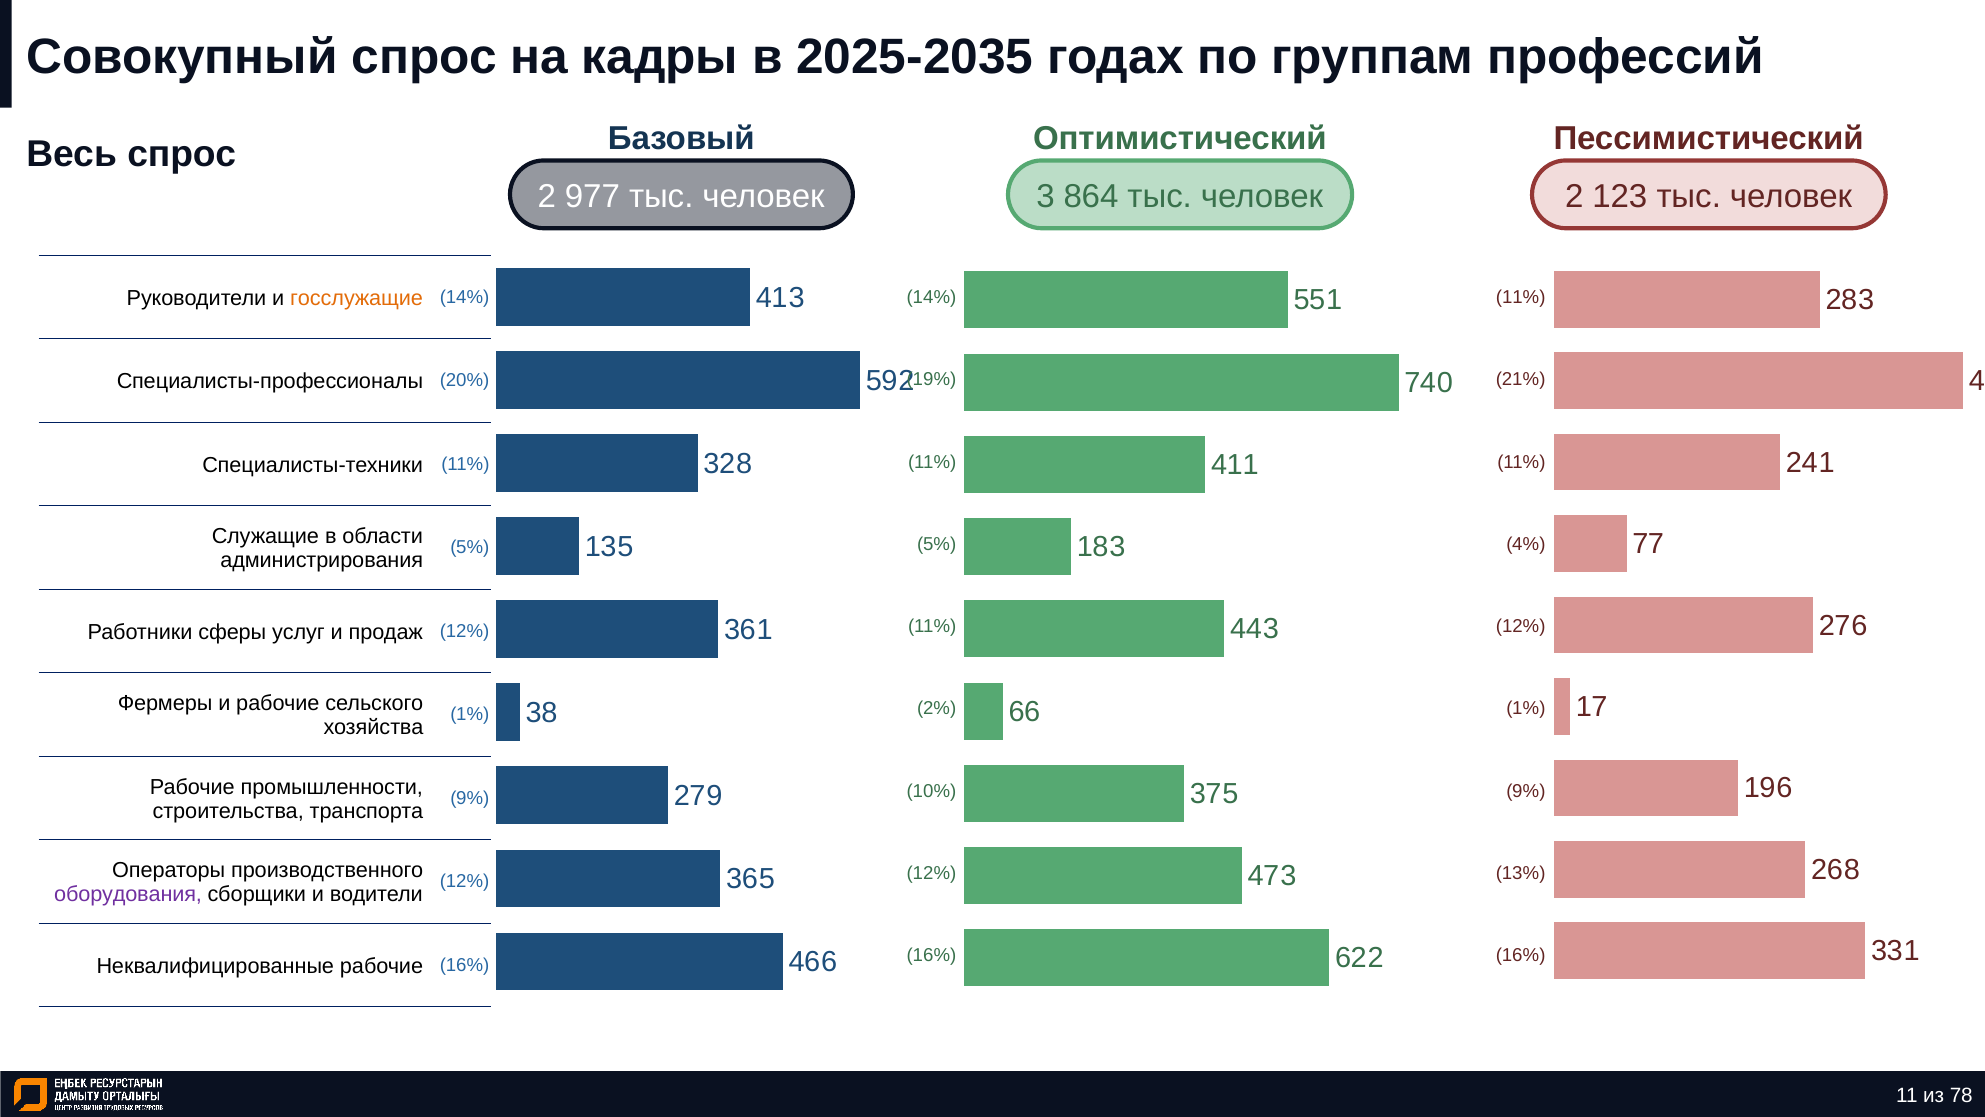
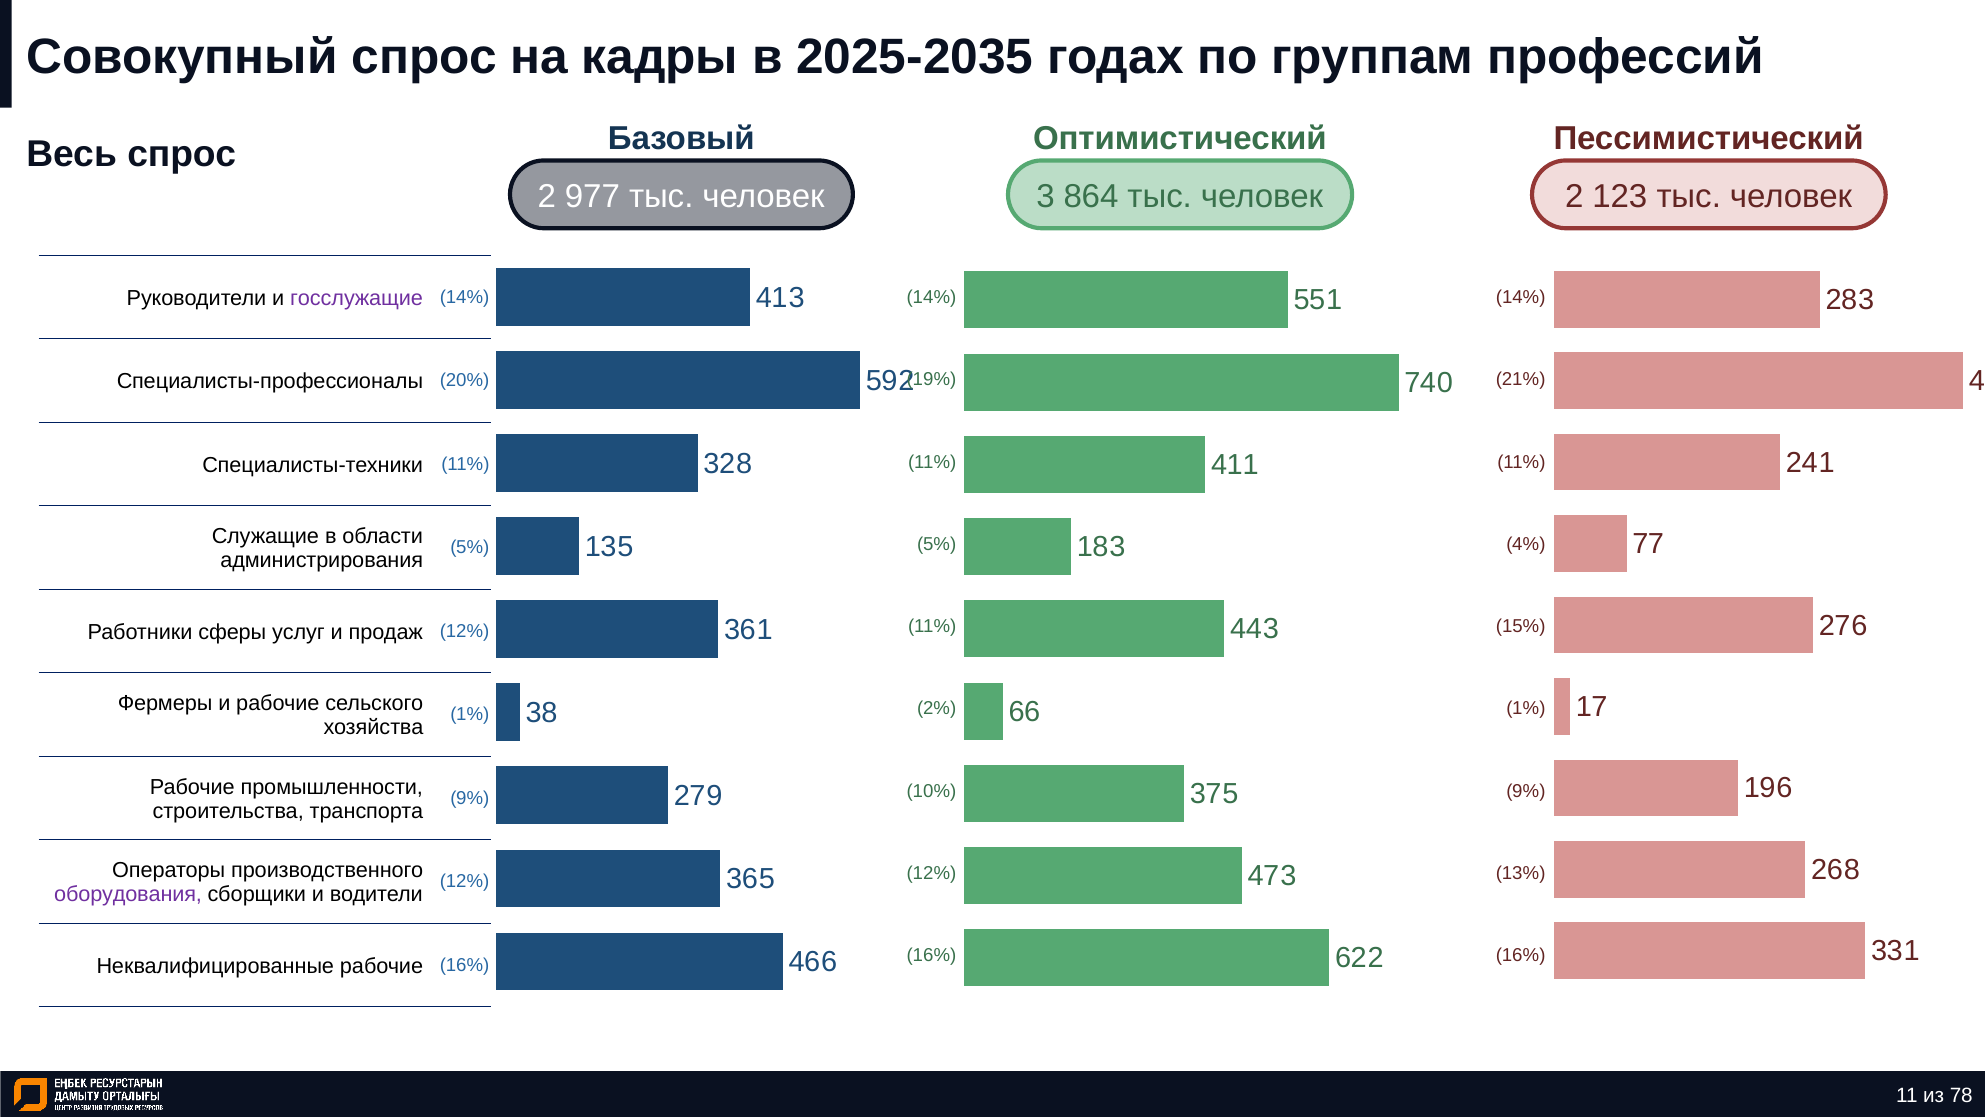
госслужащие colour: orange -> purple
11% at (1521, 298): 11% -> 14%
12% at (1521, 626): 12% -> 15%
